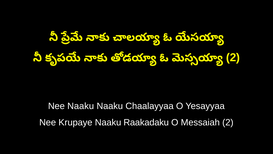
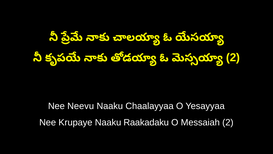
Nee Naaku: Naaku -> Neevu
